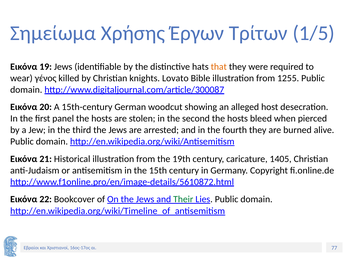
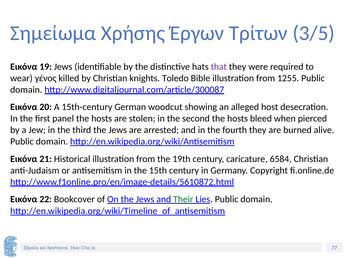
1/5: 1/5 -> 3/5
that colour: orange -> purple
Lovato: Lovato -> Toledo
1405: 1405 -> 6584
